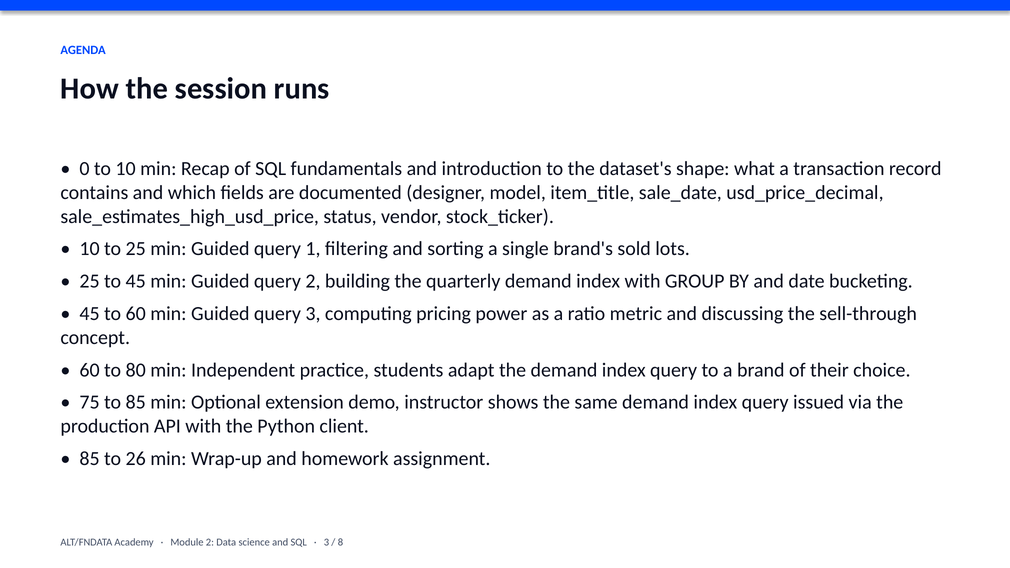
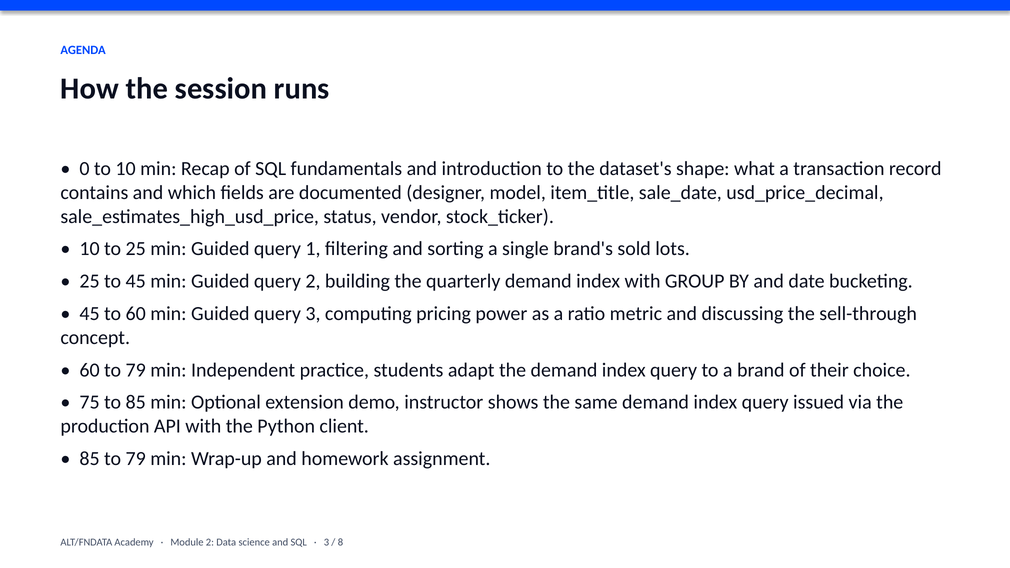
60 to 80: 80 -> 79
85 to 26: 26 -> 79
